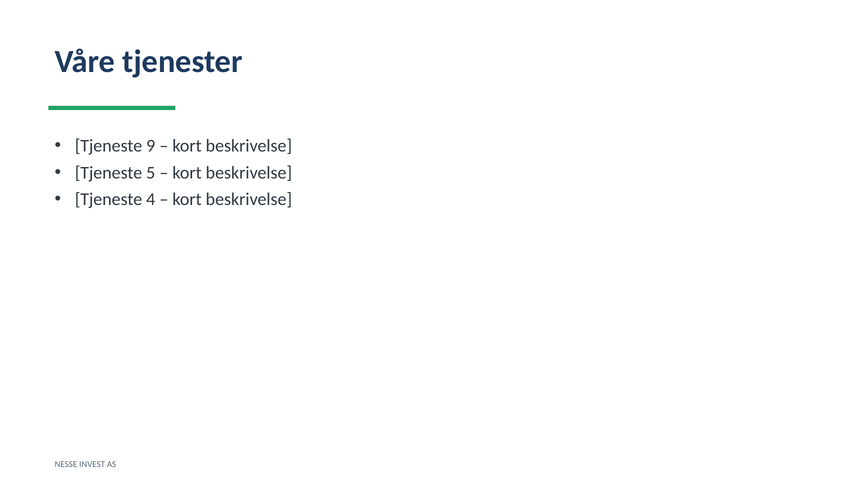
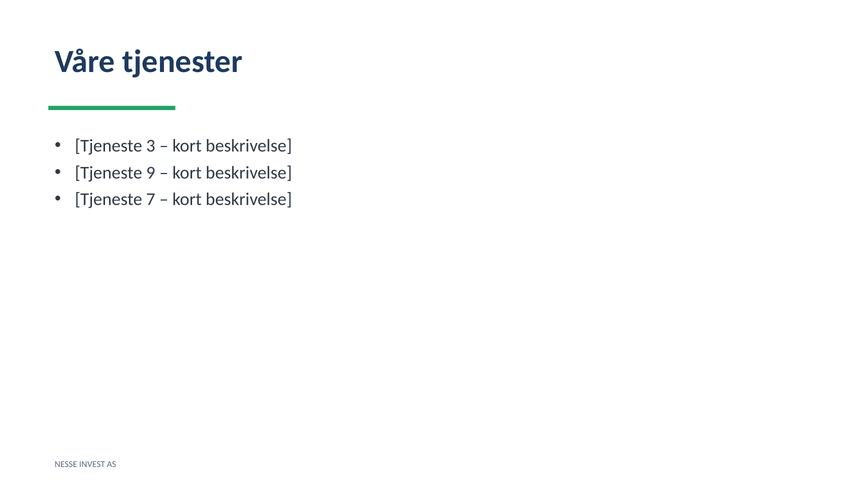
9: 9 -> 3
5: 5 -> 9
4: 4 -> 7
